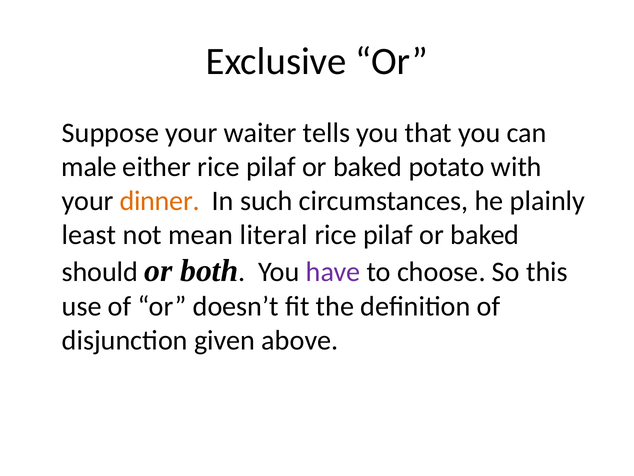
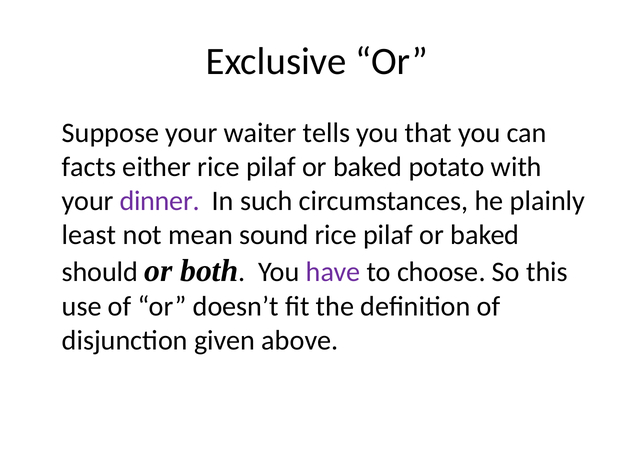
male: male -> facts
dinner colour: orange -> purple
literal: literal -> sound
